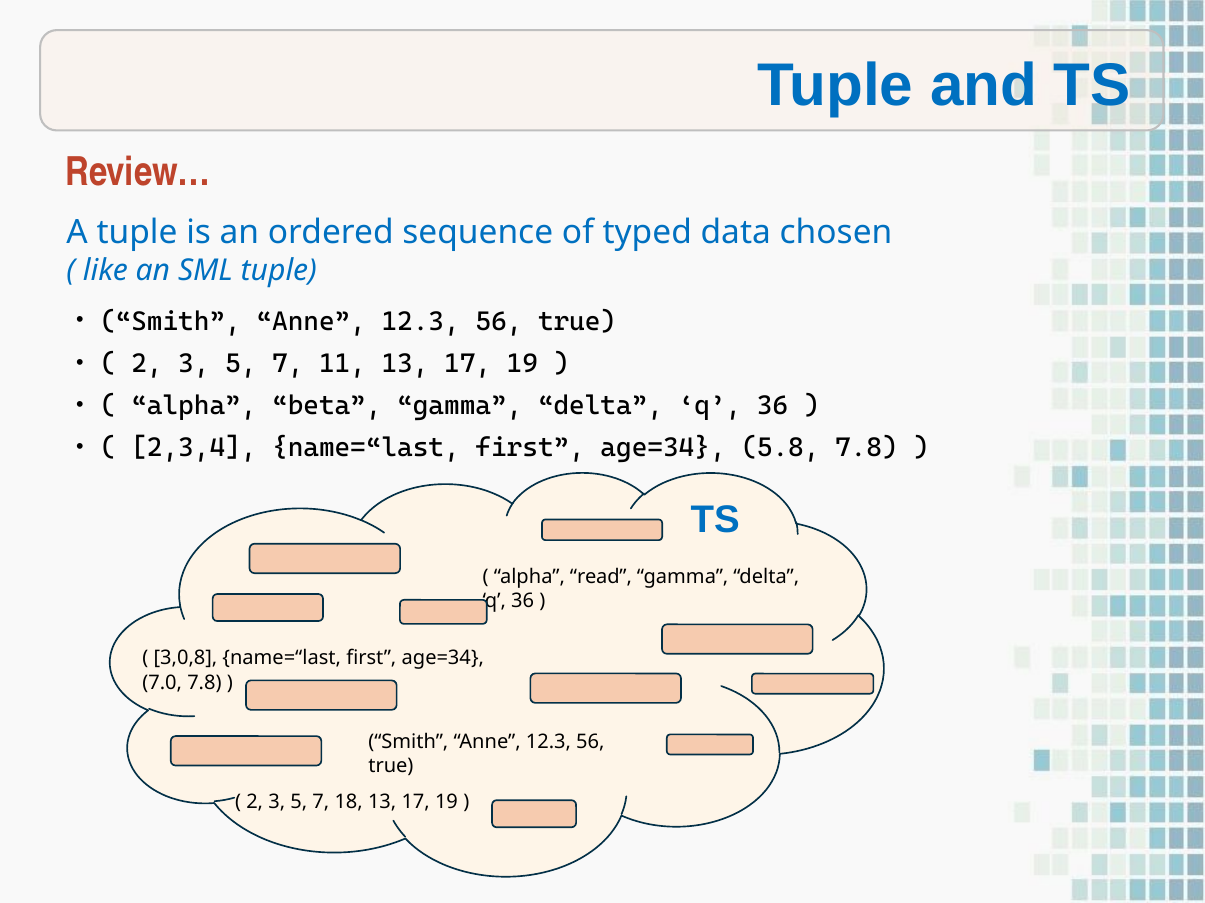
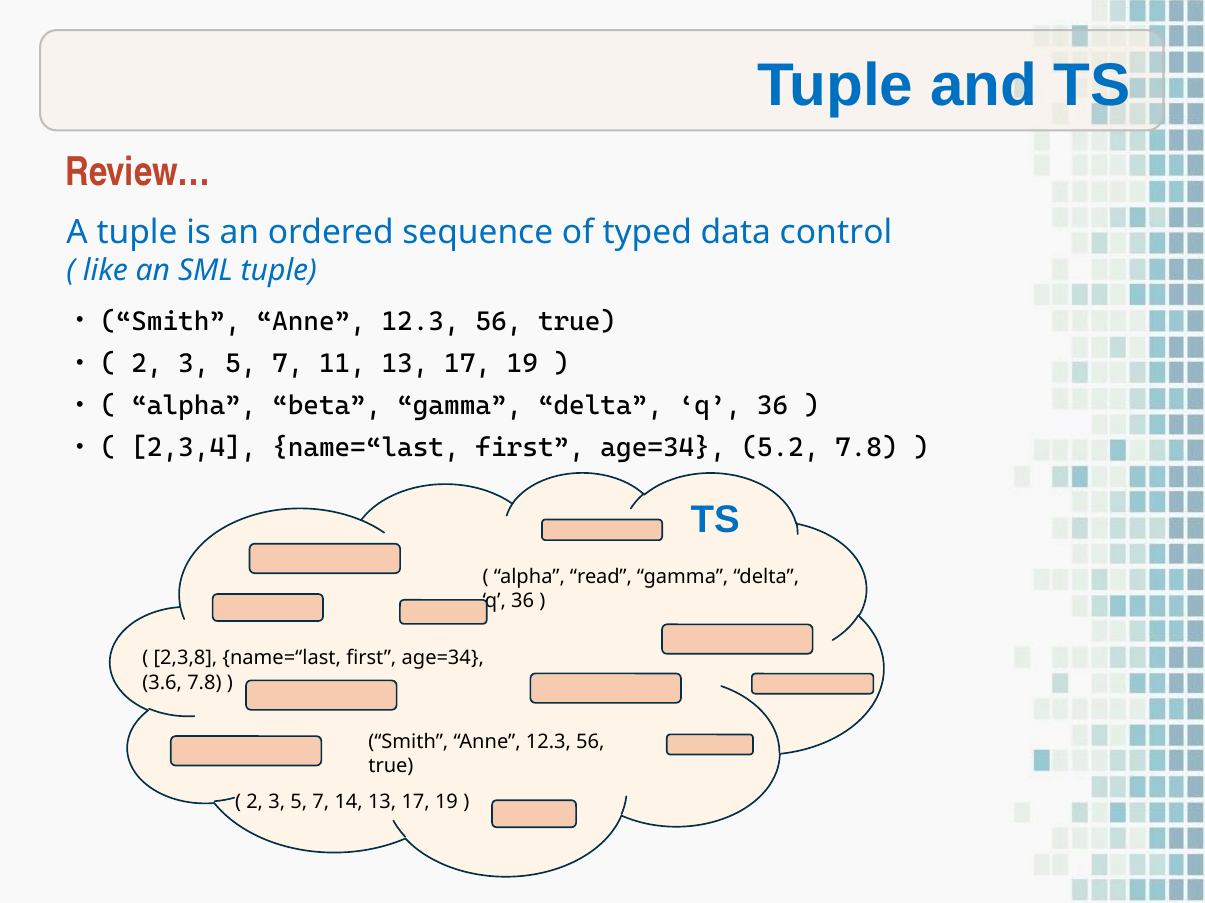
chosen: chosen -> control
5.8: 5.8 -> 5.2
3,0,8: 3,0,8 -> 2,3,8
7.0: 7.0 -> 3.6
18: 18 -> 14
